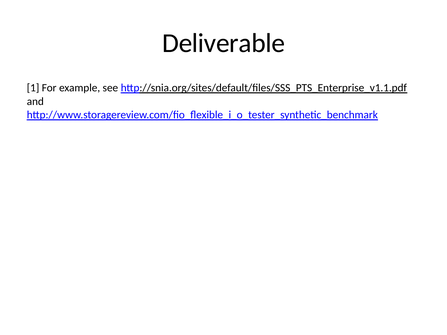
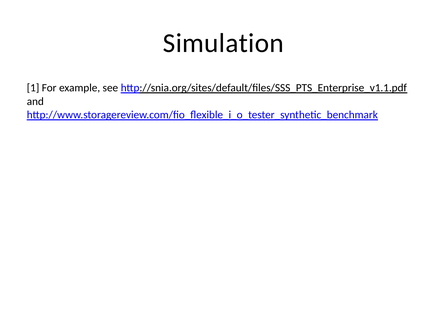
Deliverable: Deliverable -> Simulation
